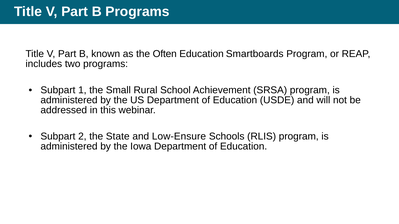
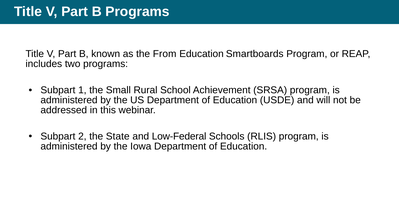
Often: Often -> From
Low-Ensure: Low-Ensure -> Low-Federal
